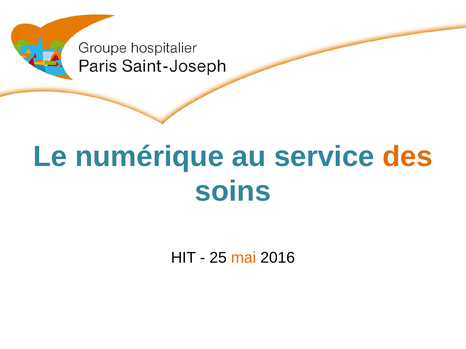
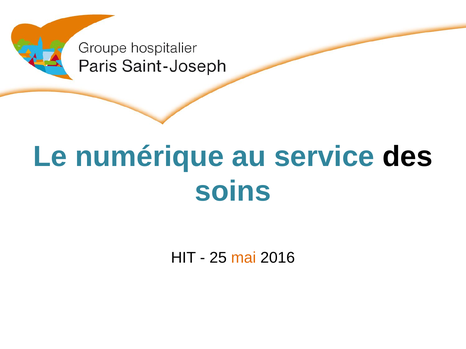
des colour: orange -> black
